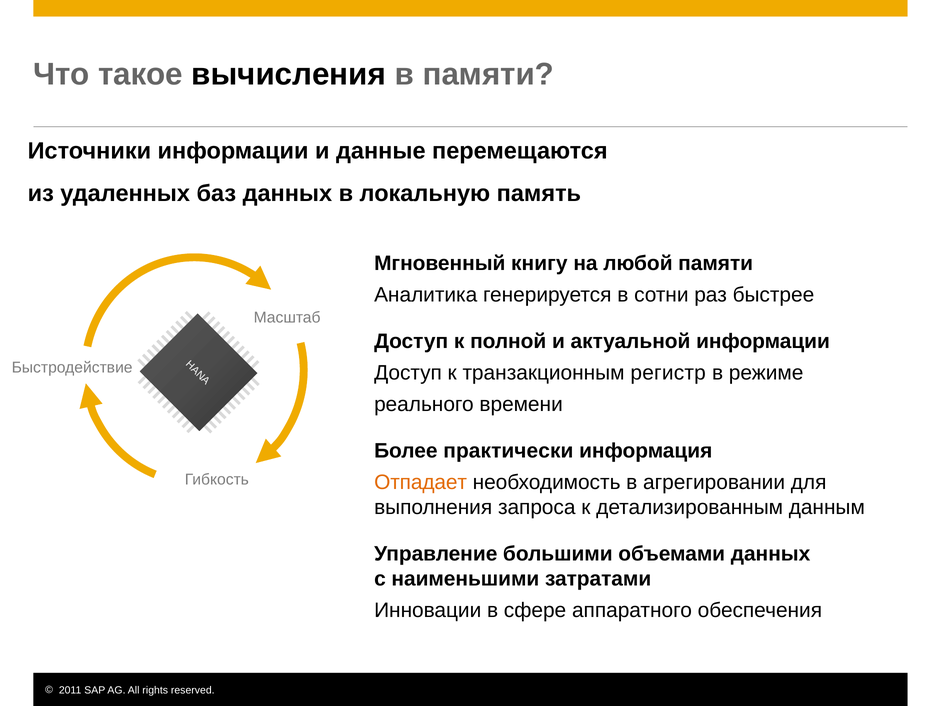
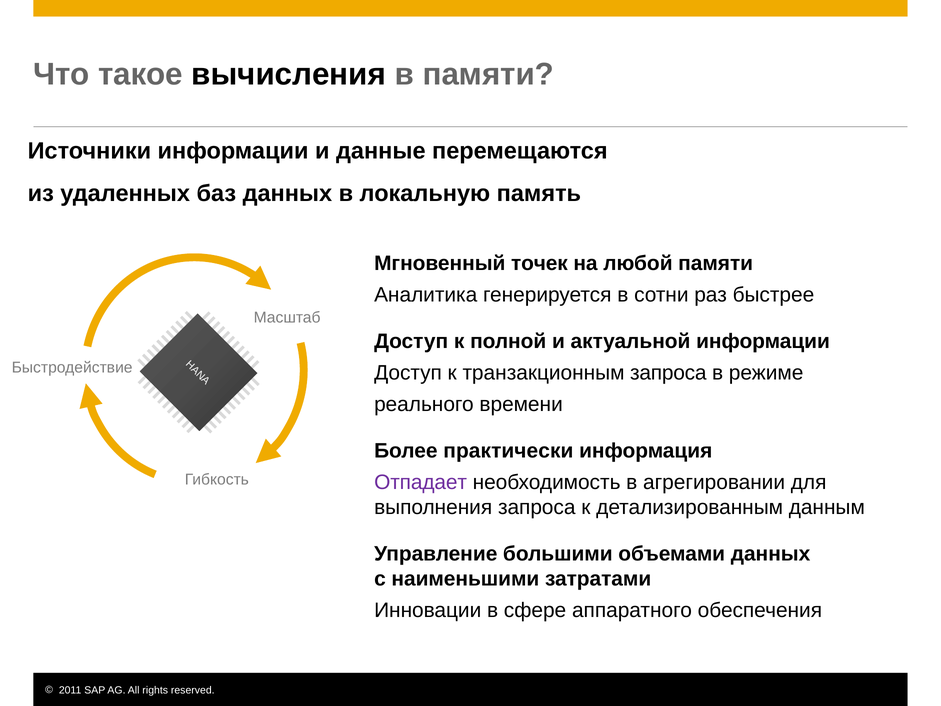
книгу: книгу -> точек
транзакционным регистр: регистр -> запроса
Отпадает colour: orange -> purple
